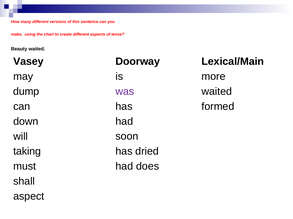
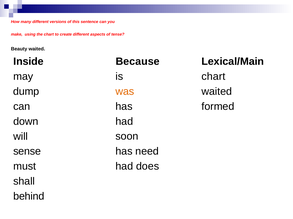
Doorway: Doorway -> Because
Vasey: Vasey -> Inside
more at (214, 77): more -> chart
was colour: purple -> orange
taking: taking -> sense
dried: dried -> need
aspect: aspect -> behind
